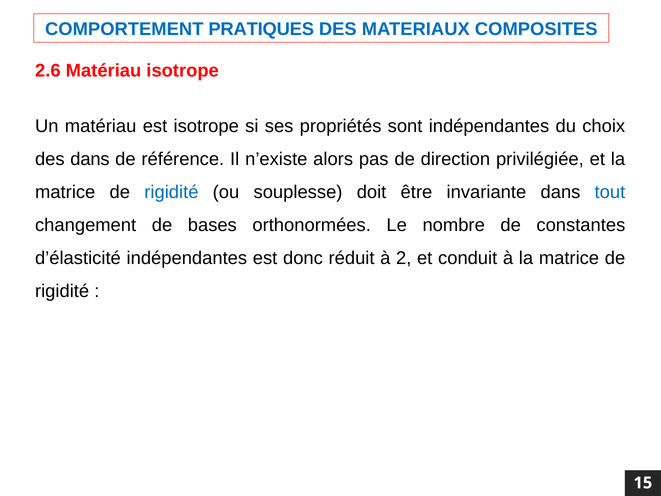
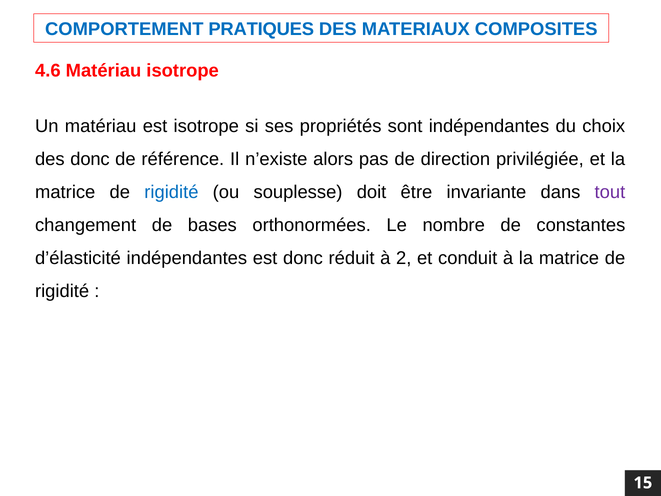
2.6: 2.6 -> 4.6
des dans: dans -> donc
tout colour: blue -> purple
